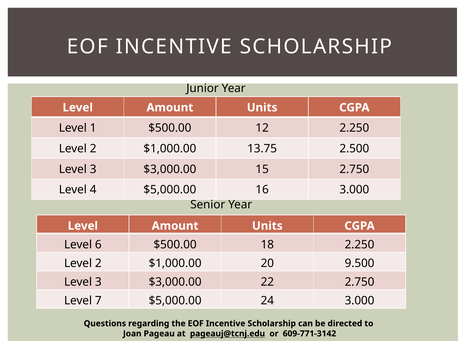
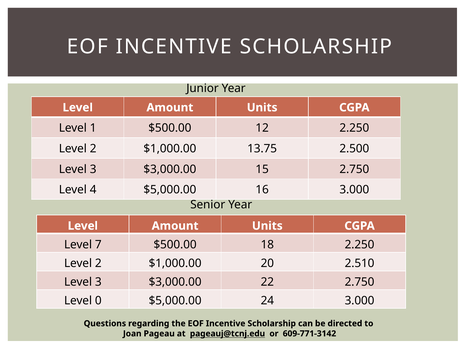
6: 6 -> 7
9.500: 9.500 -> 2.510
7: 7 -> 0
